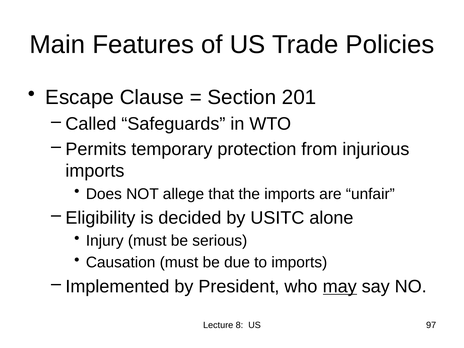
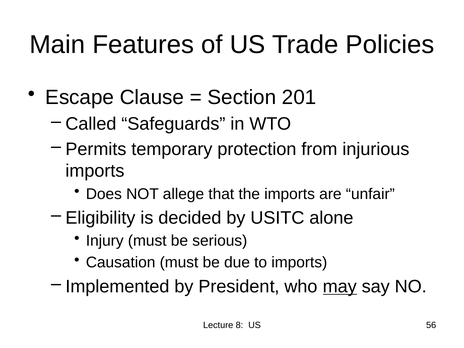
97: 97 -> 56
